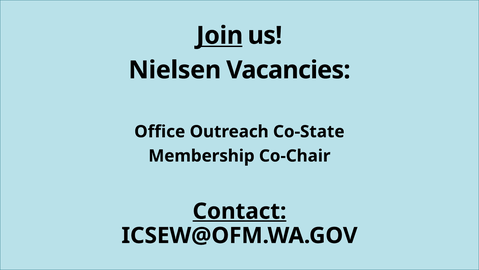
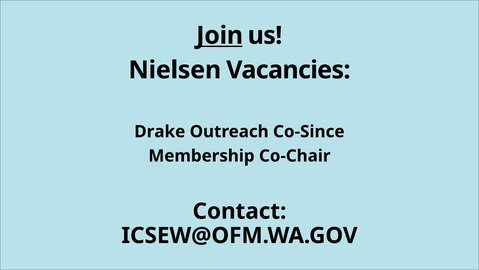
Office: Office -> Drake
Co-State: Co-State -> Co-Since
Contact underline: present -> none
